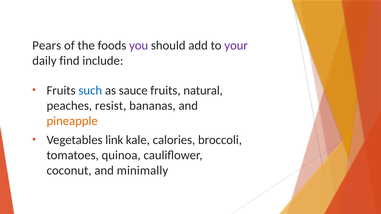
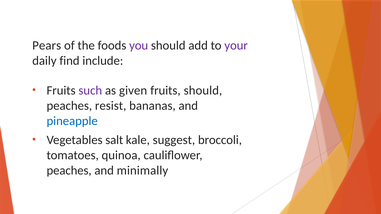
such colour: blue -> purple
sauce: sauce -> given
fruits natural: natural -> should
pineapple colour: orange -> blue
link: link -> salt
calories: calories -> suggest
coconut at (69, 171): coconut -> peaches
